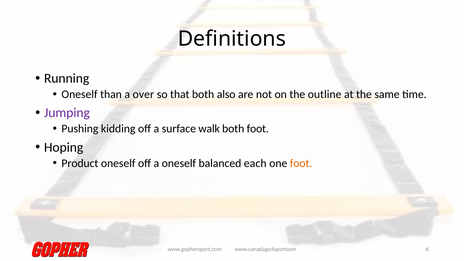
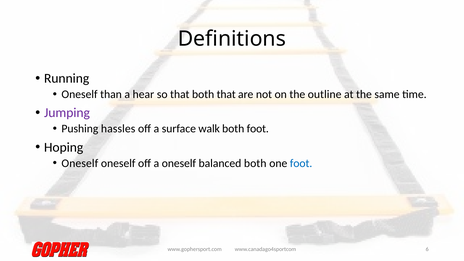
over: over -> hear
both also: also -> that
kidding: kidding -> hassles
Product at (80, 163): Product -> Oneself
balanced each: each -> both
foot at (301, 163) colour: orange -> blue
